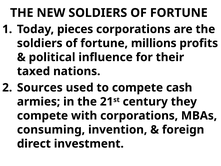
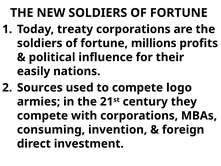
pieces: pieces -> treaty
taxed: taxed -> easily
cash: cash -> logo
